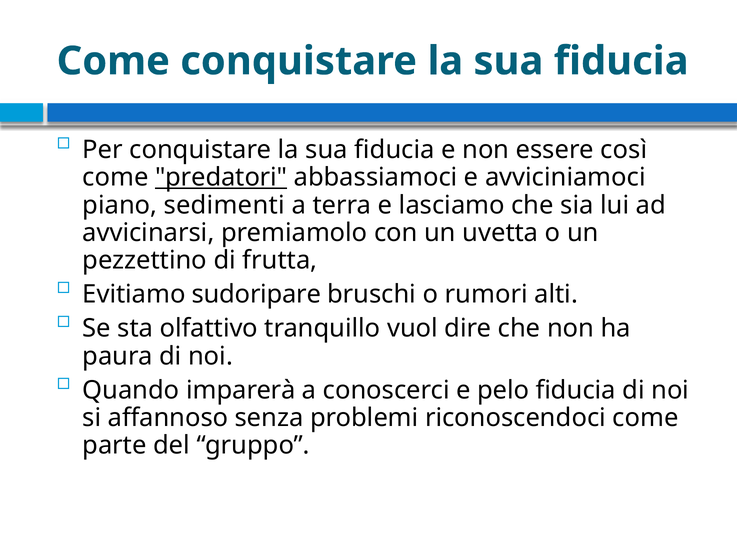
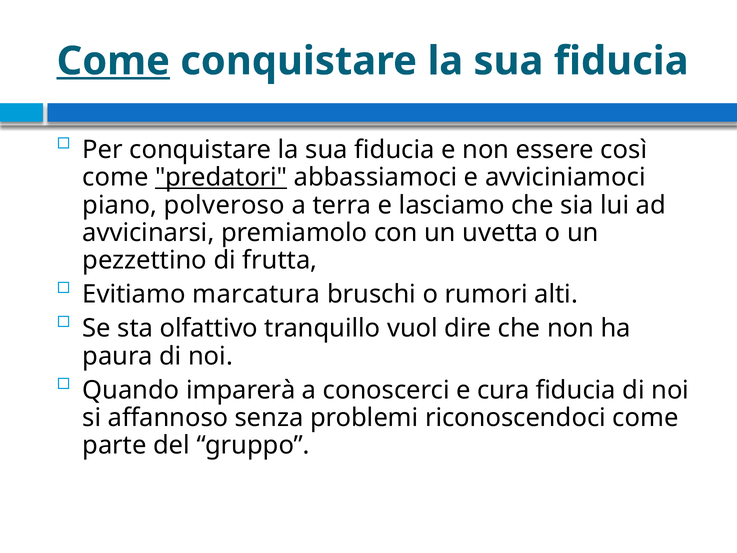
Come at (113, 61) underline: none -> present
sedimenti: sedimenti -> polveroso
sudoripare: sudoripare -> marcatura
pelo: pelo -> cura
